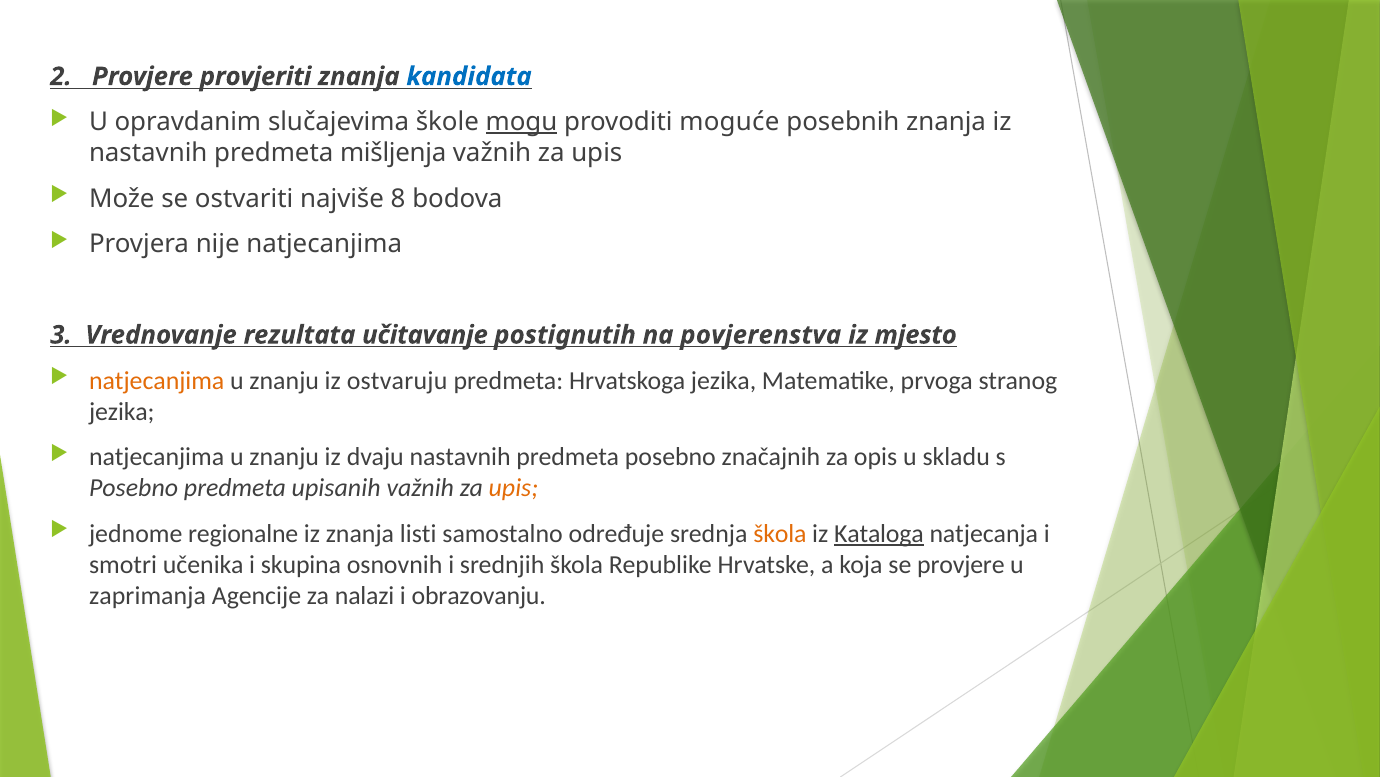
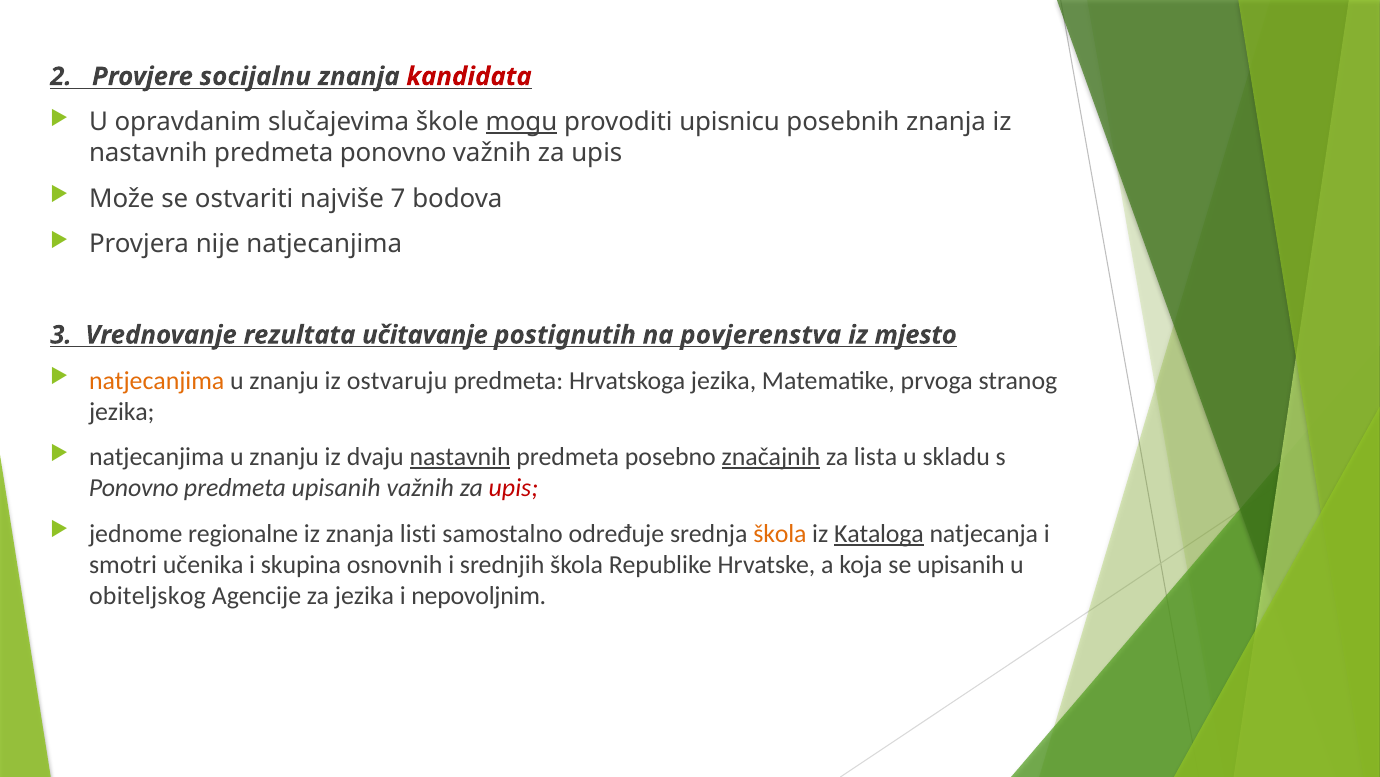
provjeriti: provjeriti -> socijalnu
kandidata colour: blue -> red
moguće: moguće -> upisnicu
predmeta mišljenja: mišljenja -> ponovno
8: 8 -> 7
nastavnih at (460, 457) underline: none -> present
značajnih underline: none -> present
opis: opis -> lista
Posebno at (134, 488): Posebno -> Ponovno
upis at (513, 488) colour: orange -> red
se provjere: provjere -> upisanih
zaprimanja: zaprimanja -> obiteljskog
za nalazi: nalazi -> jezika
obrazovanju: obrazovanju -> nepovoljnim
